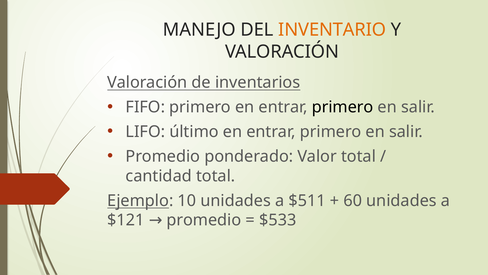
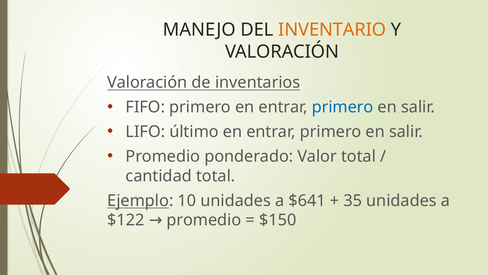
primero at (343, 107) colour: black -> blue
$511: $511 -> $641
60: 60 -> 35
$121: $121 -> $122
$533: $533 -> $150
